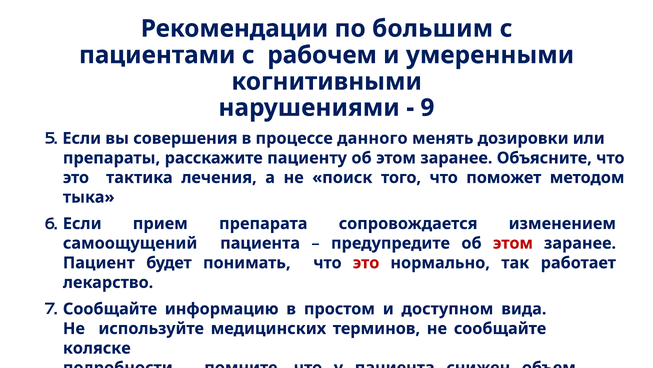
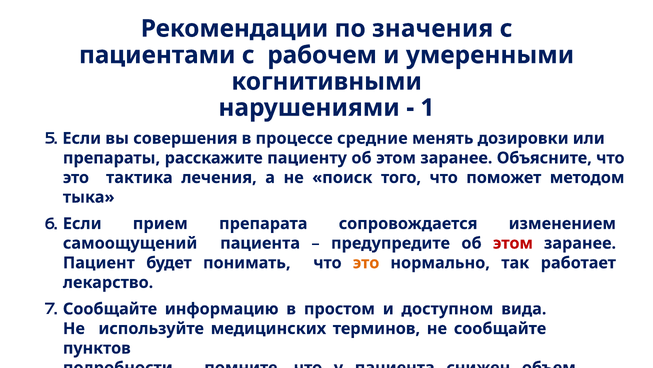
большим: большим -> значения
9: 9 -> 1
данного: данного -> средние
это at (366, 262) colour: red -> orange
коляске: коляске -> пунктов
